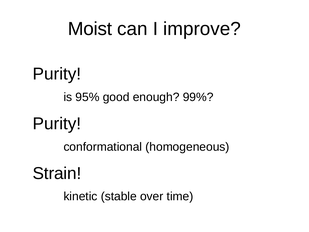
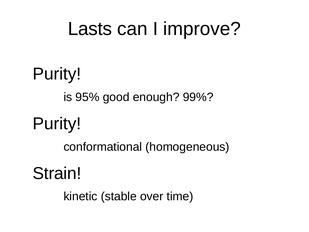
Moist: Moist -> Lasts
